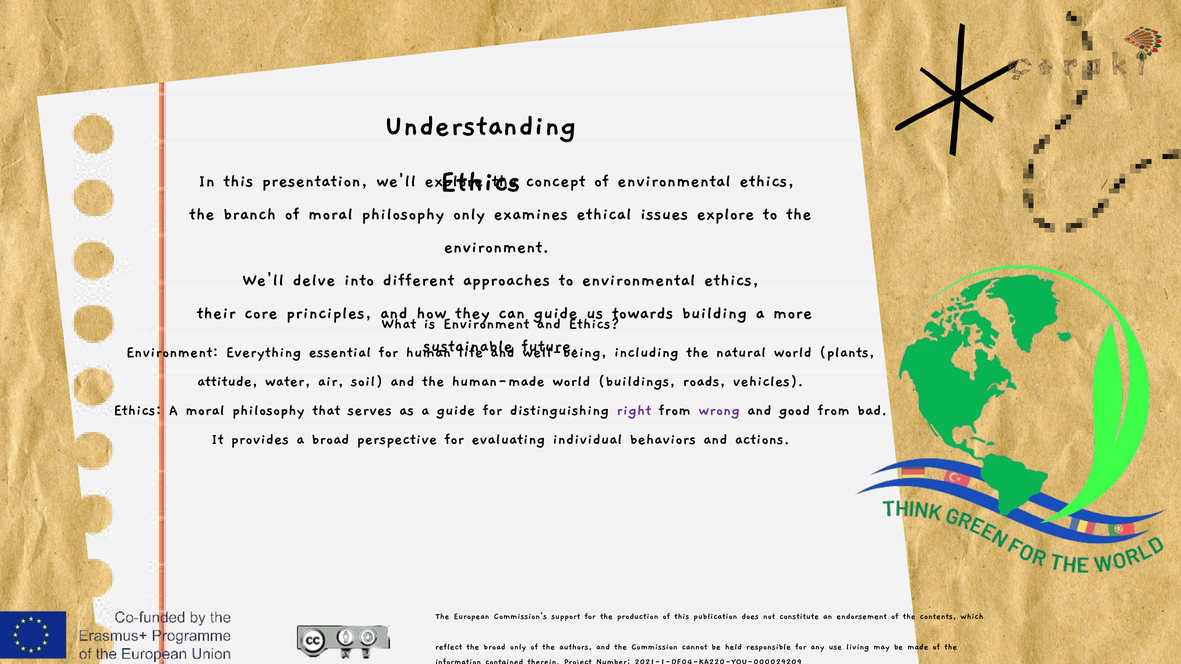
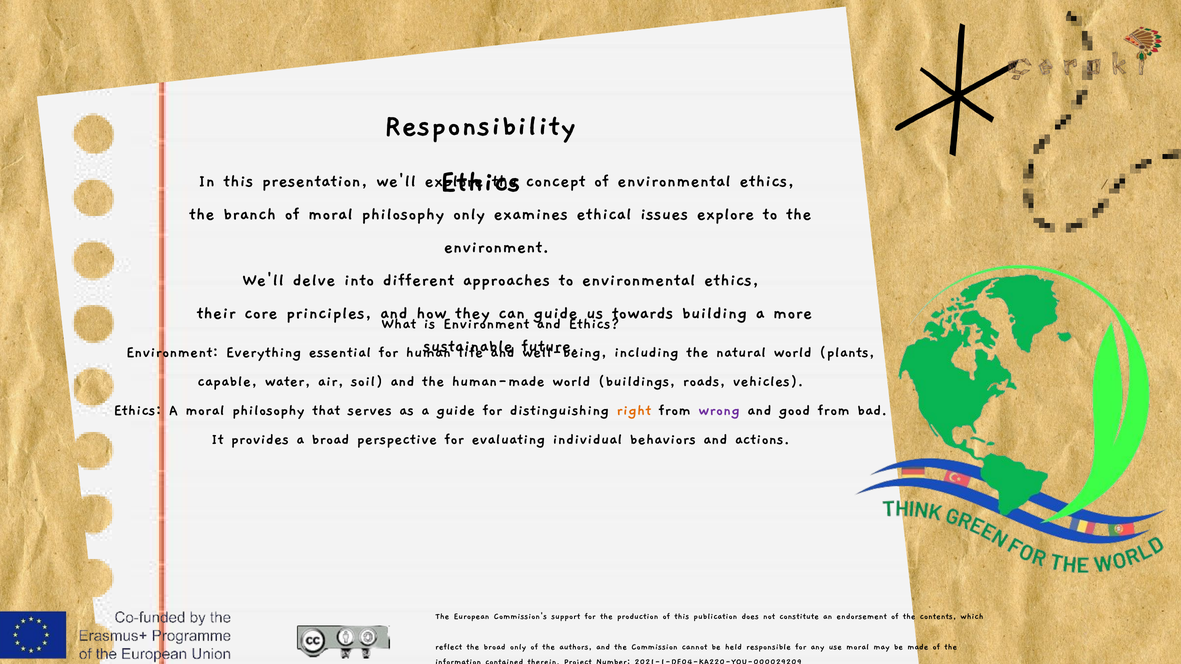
Understanding: Understanding -> Responsibility
attitude: attitude -> capable
right colour: purple -> orange
use living: living -> moral
